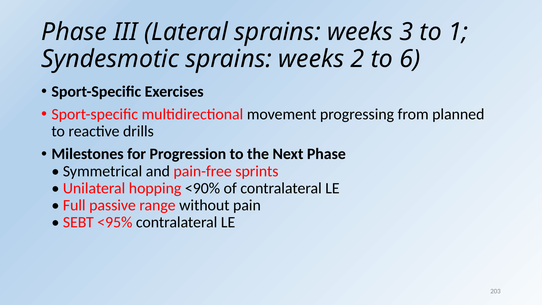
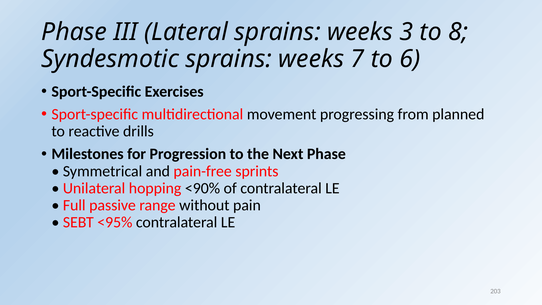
1: 1 -> 8
2: 2 -> 7
